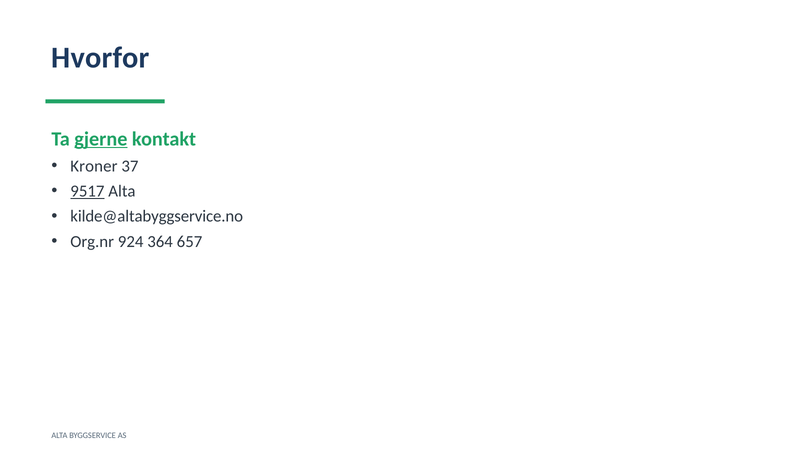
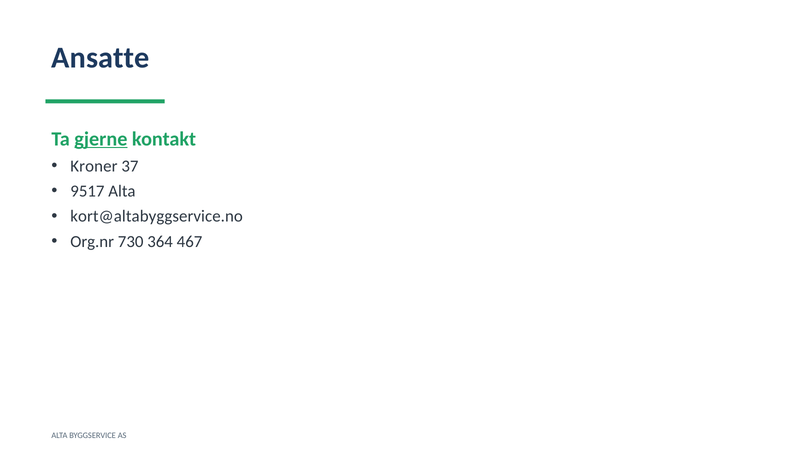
Hvorfor: Hvorfor -> Ansatte
9517 underline: present -> none
kilde@altabyggservice.no: kilde@altabyggservice.no -> kort@altabyggservice.no
924: 924 -> 730
657: 657 -> 467
